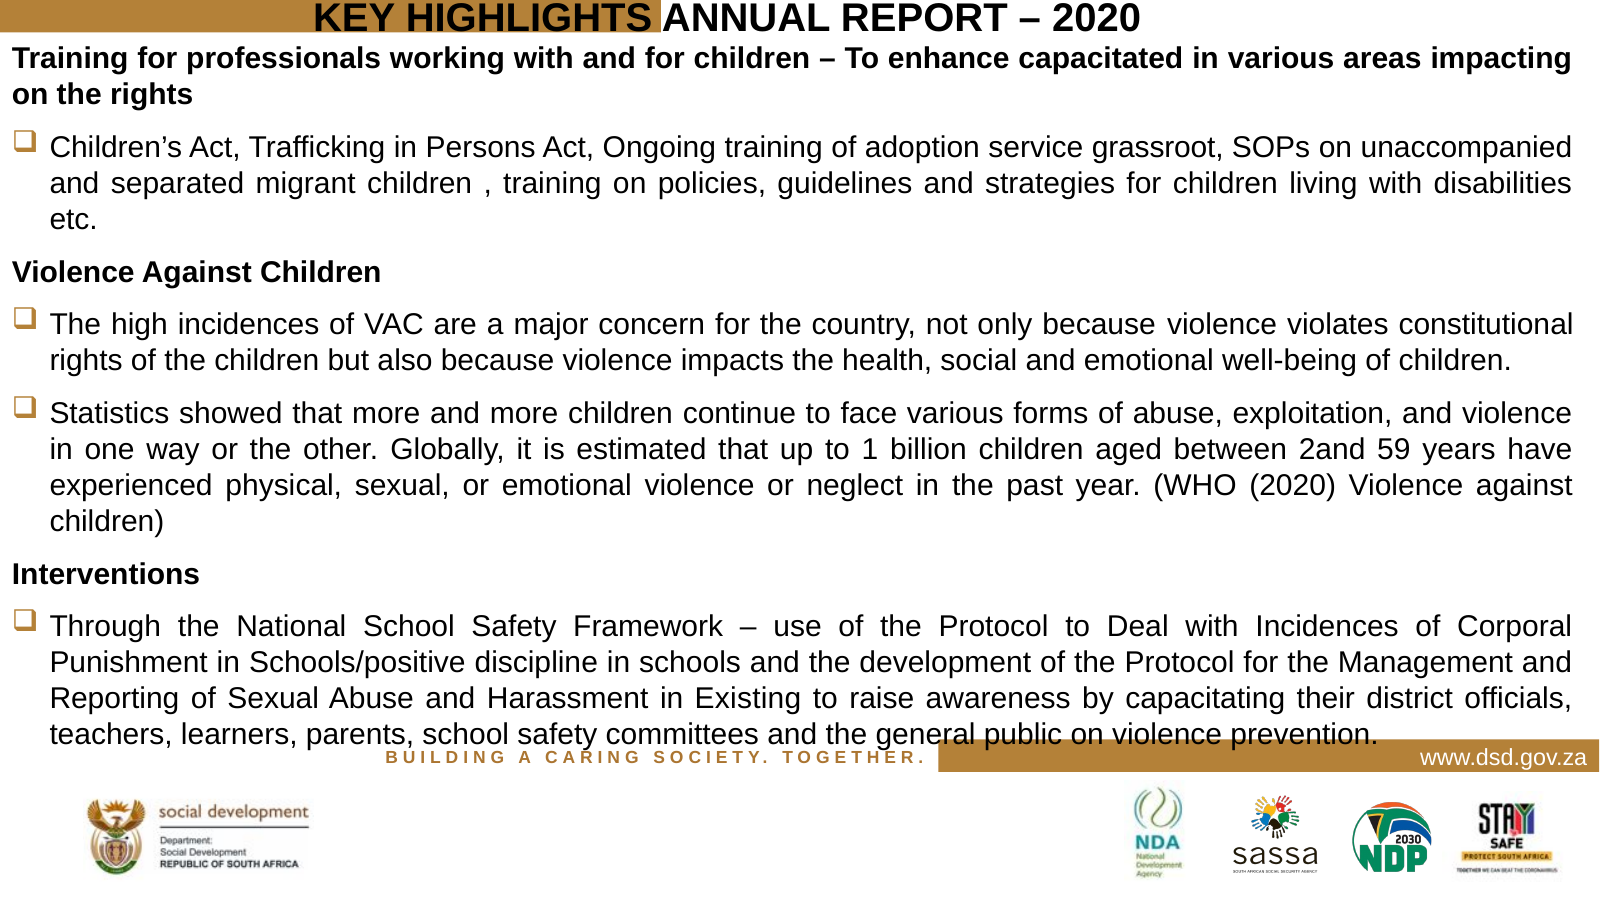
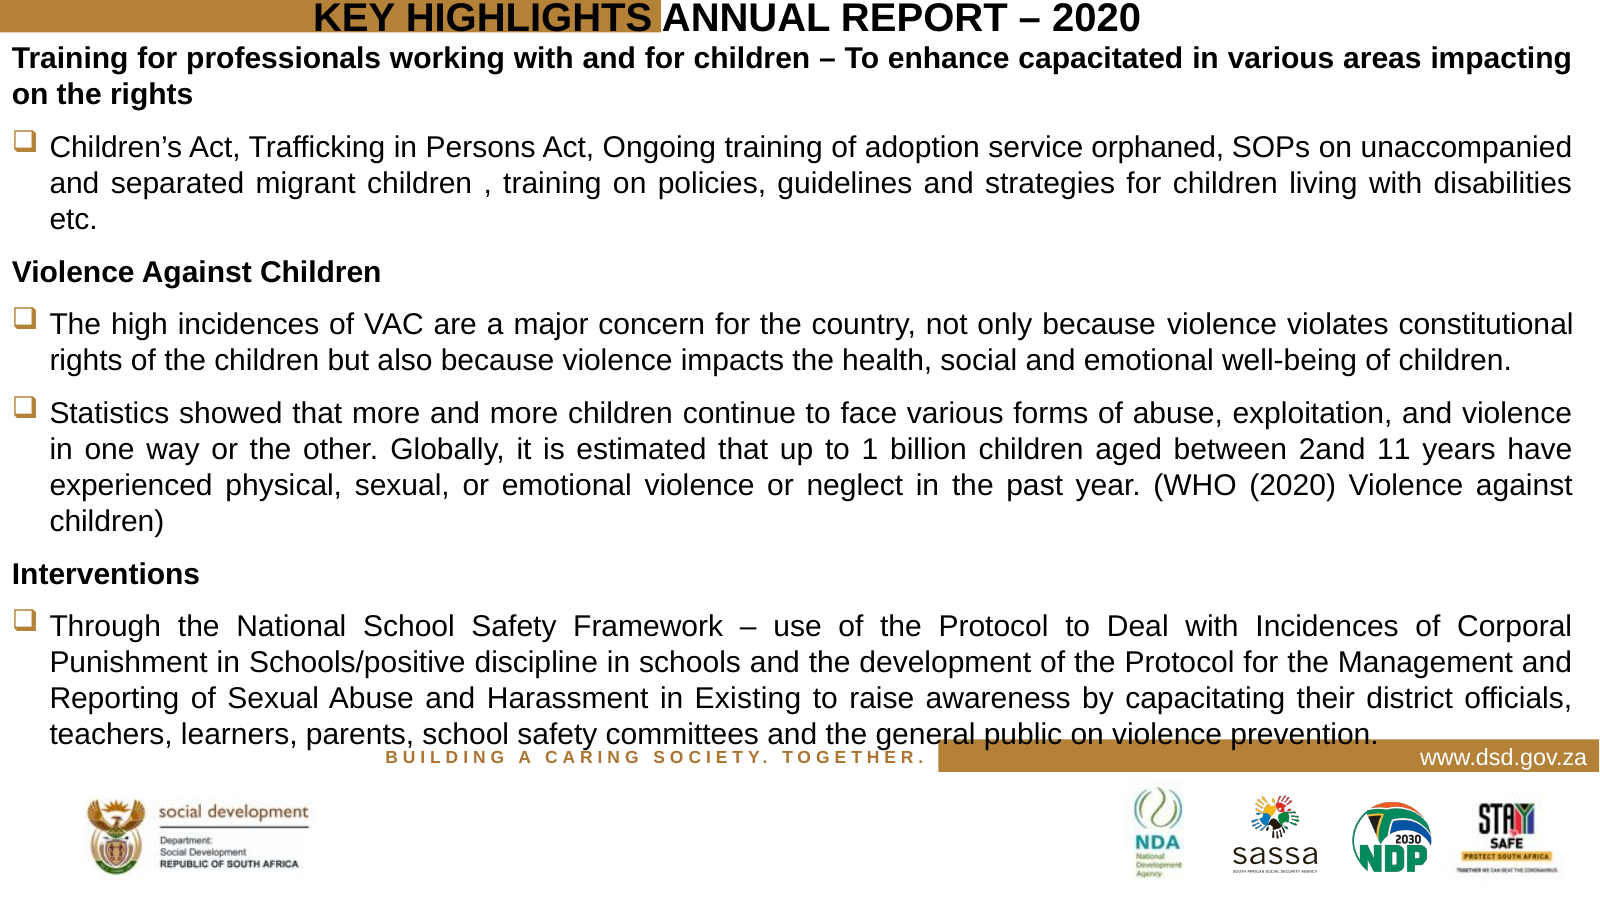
grassroot: grassroot -> orphaned
59: 59 -> 11
